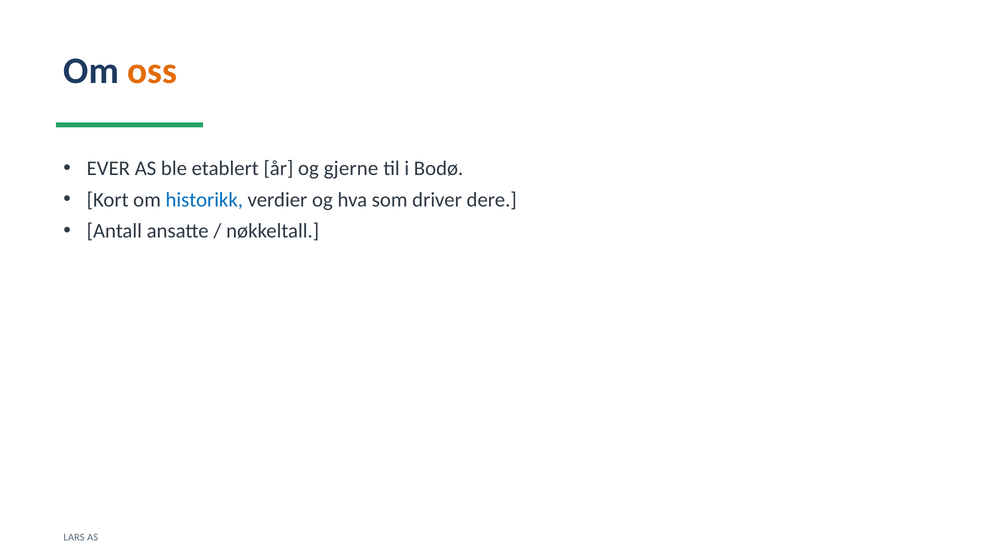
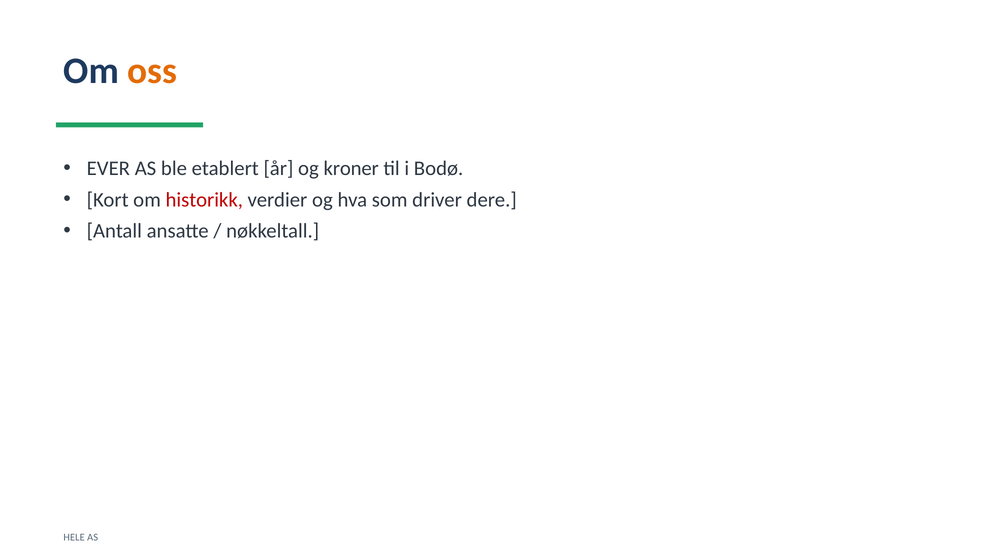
gjerne: gjerne -> kroner
historikk colour: blue -> red
LARS: LARS -> HELE
